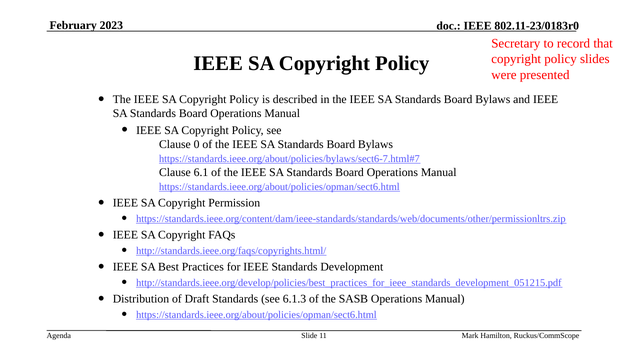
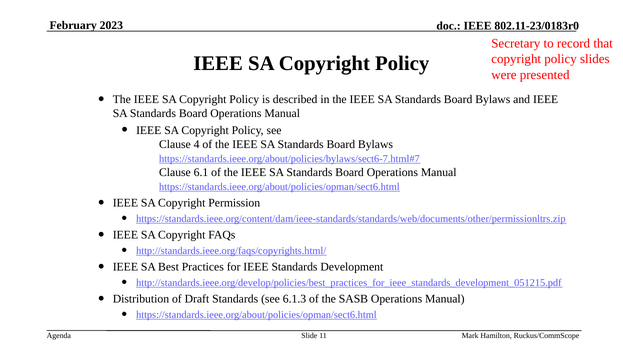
0: 0 -> 4
